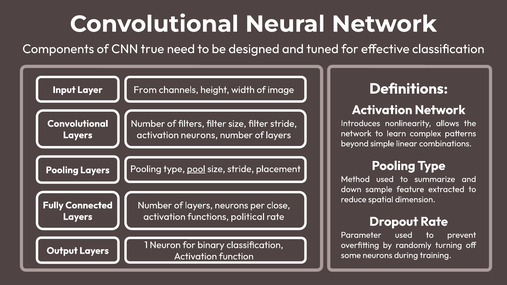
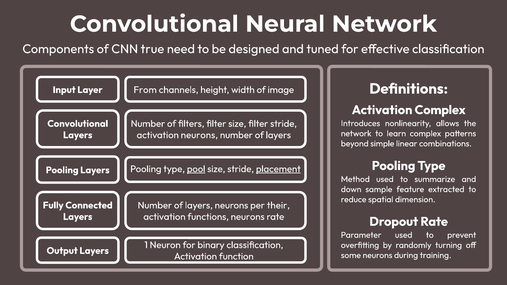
Activation Network: Network -> Complex
placement underline: none -> present
close: close -> their
functions political: political -> neurons
